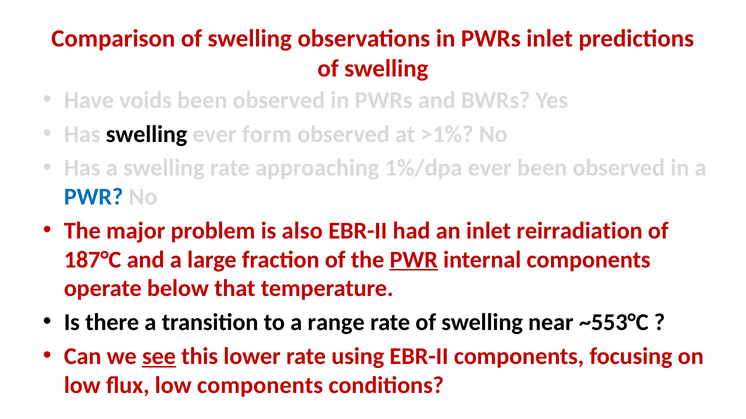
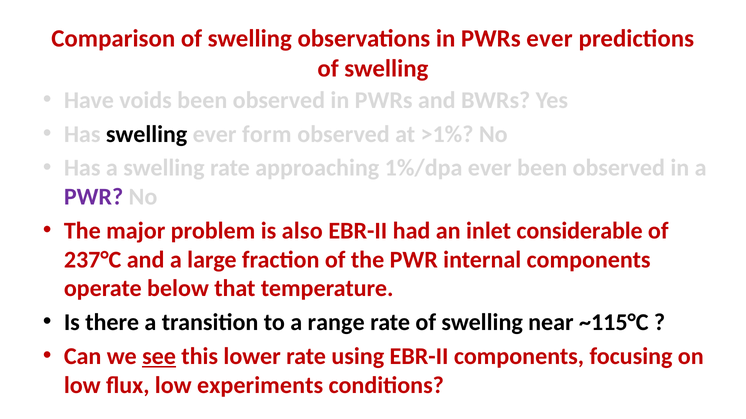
PWRs inlet: inlet -> ever
PWR at (94, 197) colour: blue -> purple
reirradiation: reirradiation -> considerable
187°C: 187°C -> 237°C
PWR at (414, 260) underline: present -> none
~553°C: ~553°C -> ~115°C
low components: components -> experiments
